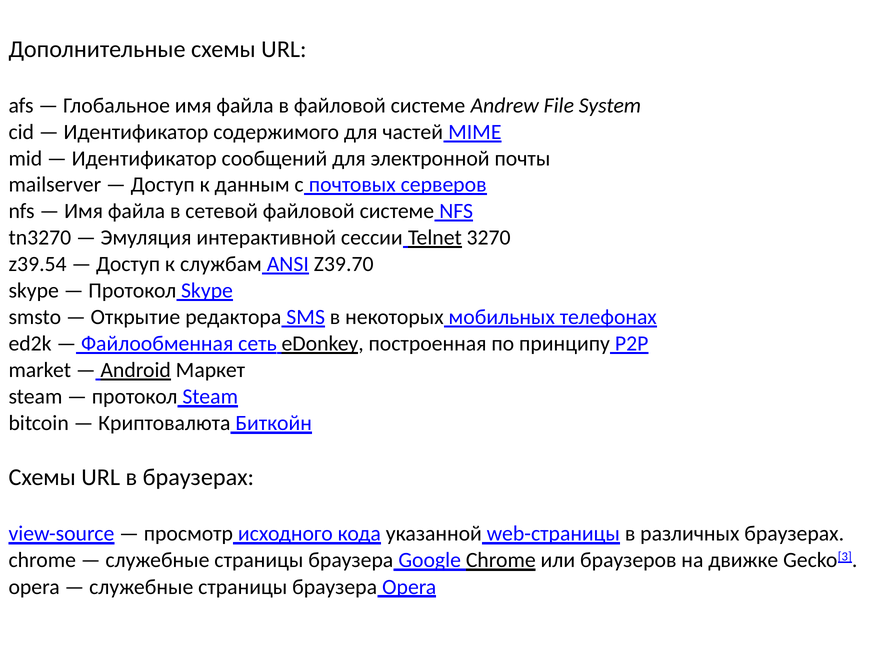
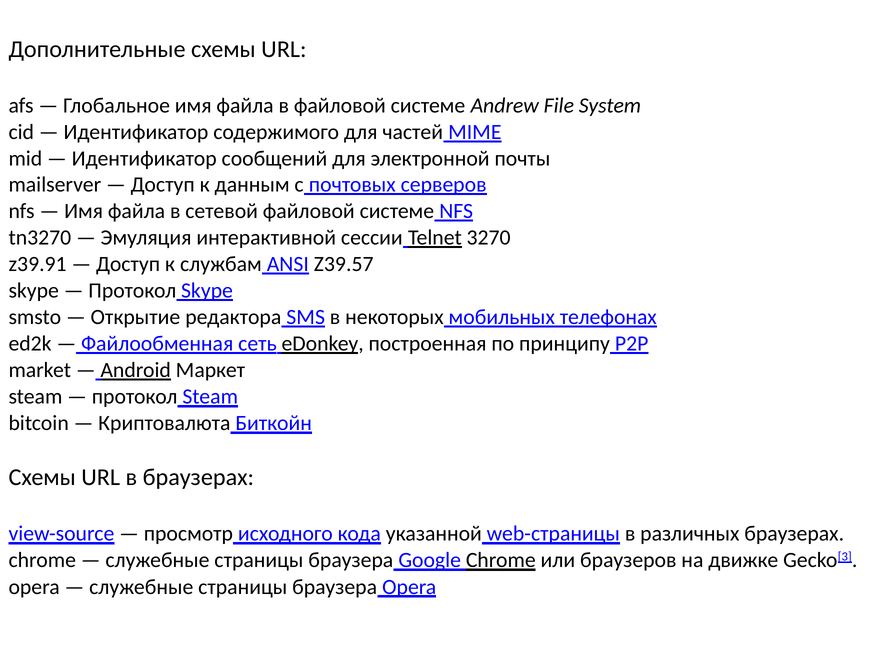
z39.54: z39.54 -> z39.91
Z39.70: Z39.70 -> Z39.57
